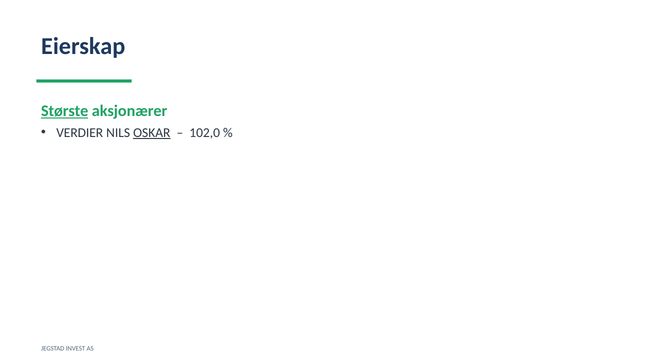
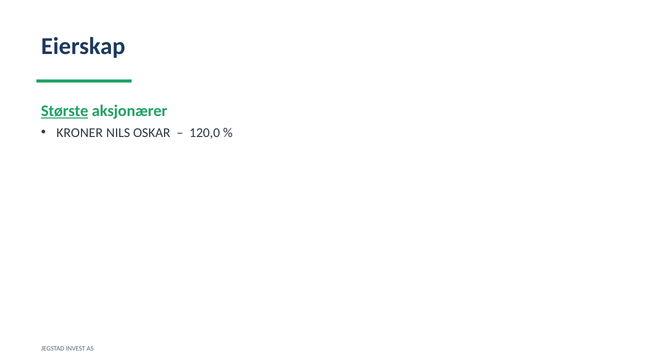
VERDIER: VERDIER -> KRONER
OSKAR underline: present -> none
102,0: 102,0 -> 120,0
